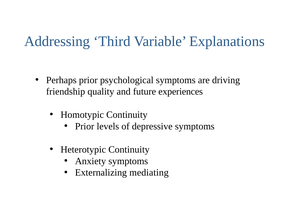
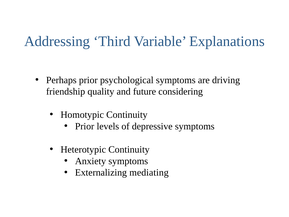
experiences: experiences -> considering
